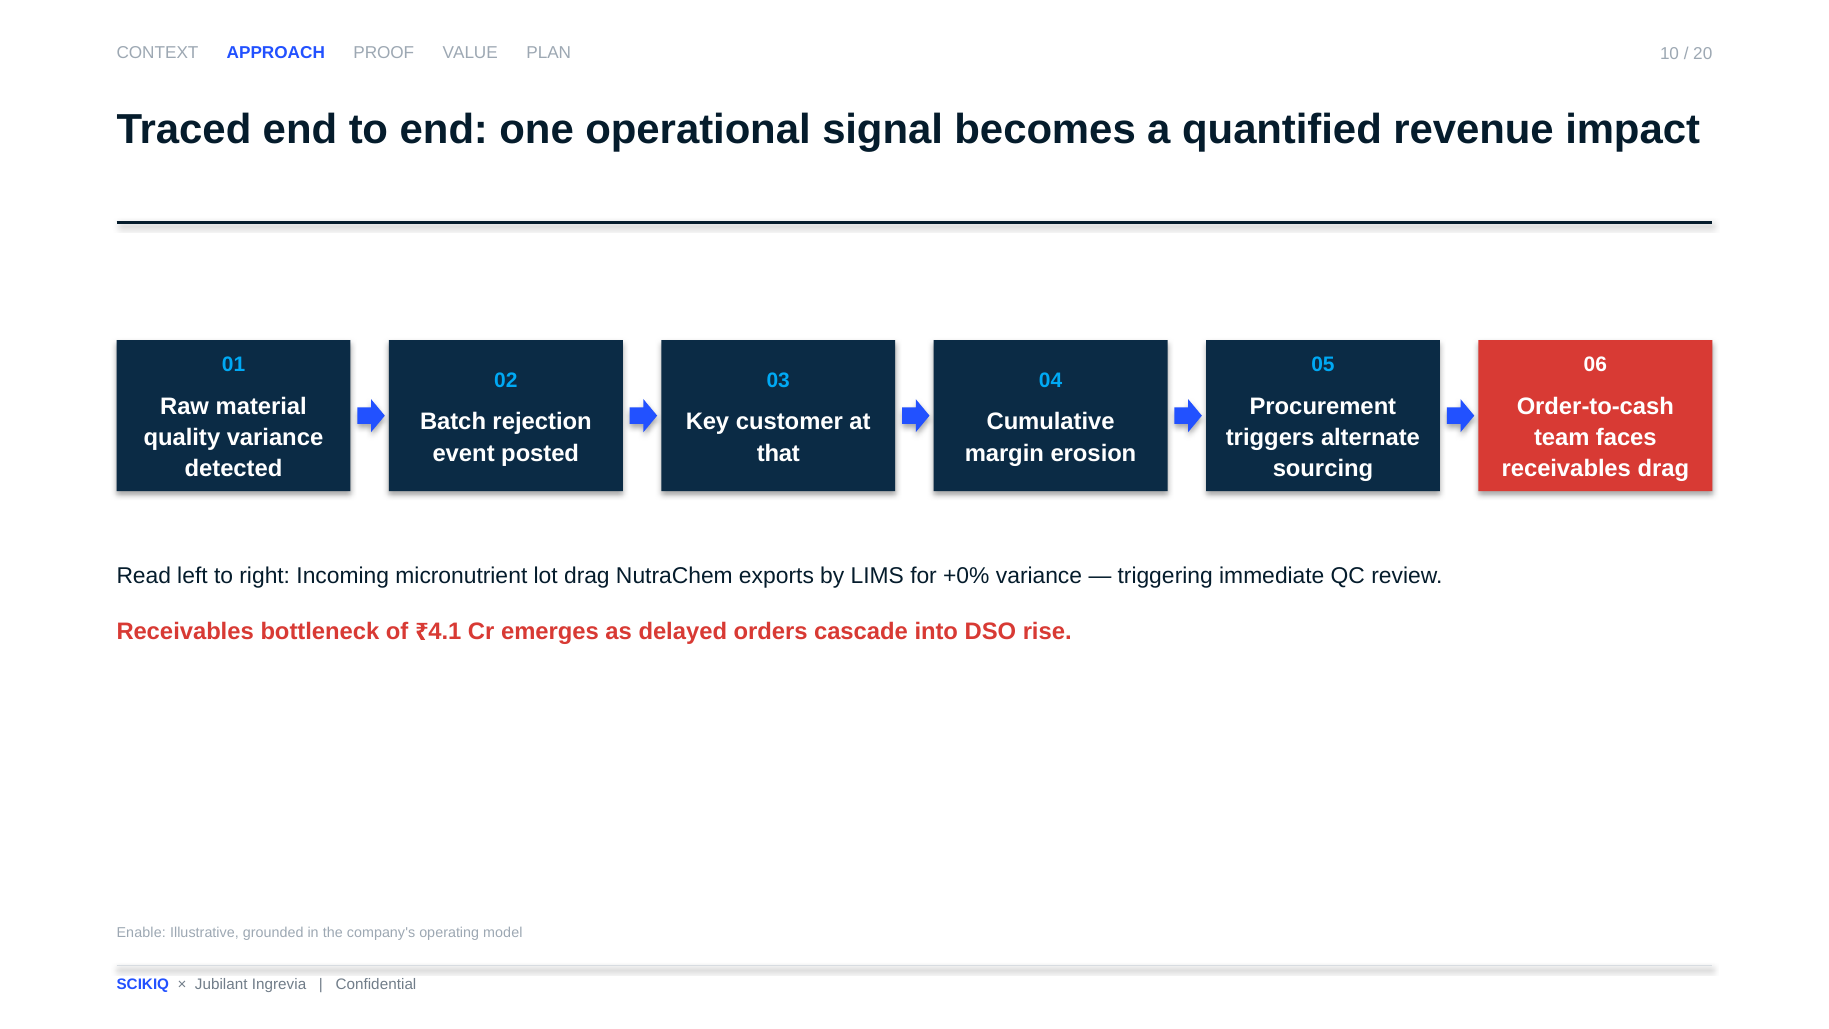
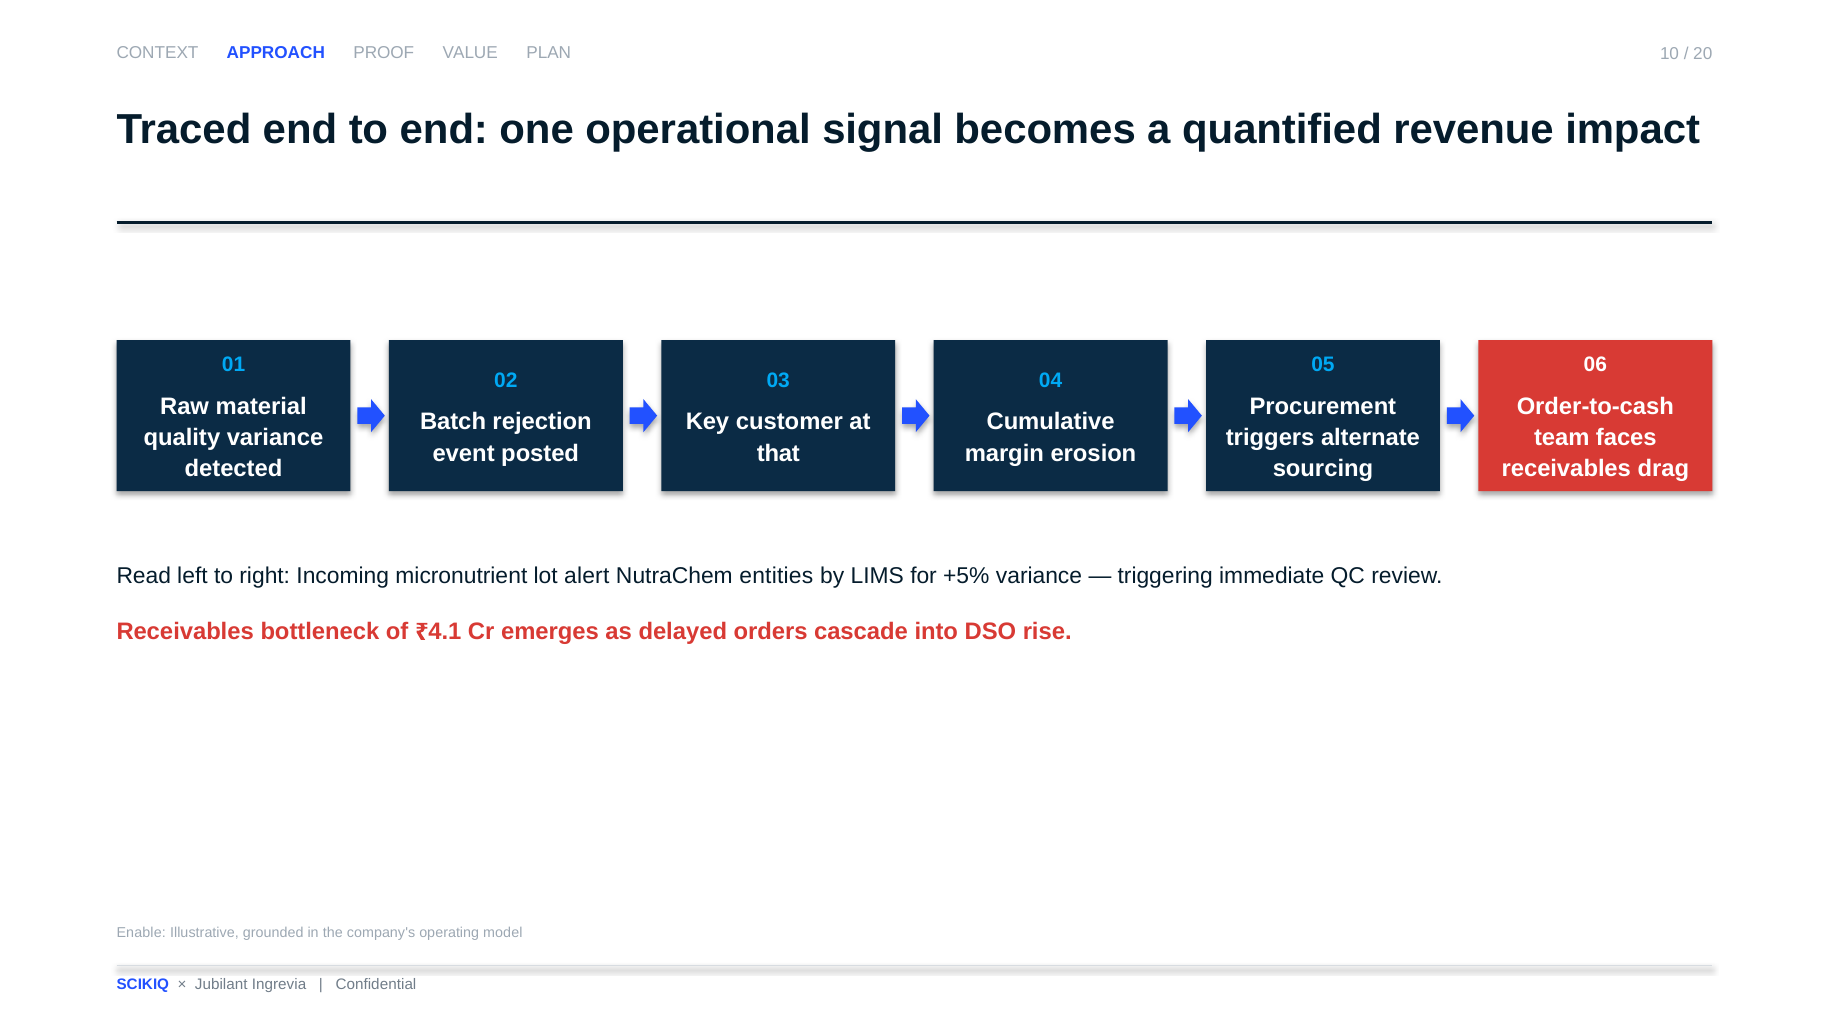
lot drag: drag -> alert
exports: exports -> entities
+0%: +0% -> +5%
